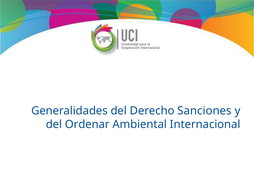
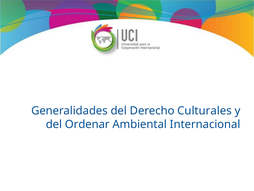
Sanciones: Sanciones -> Culturales
